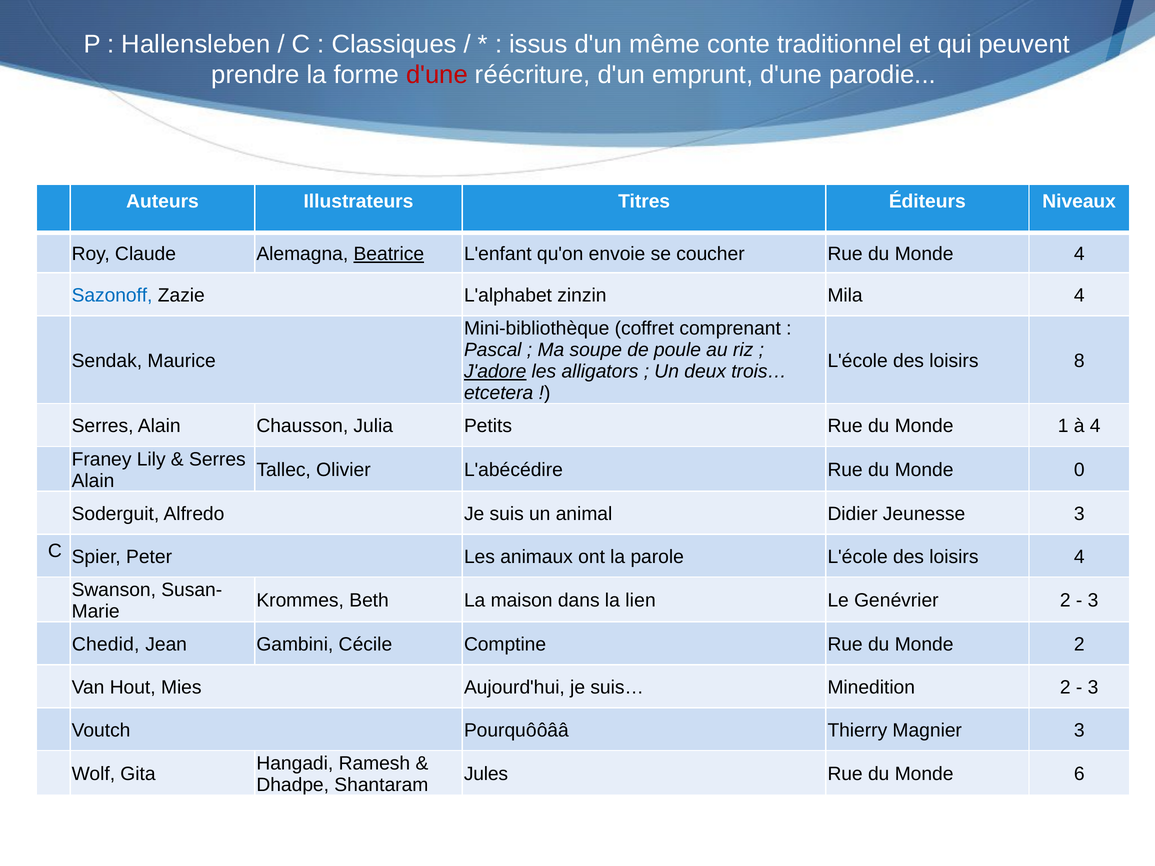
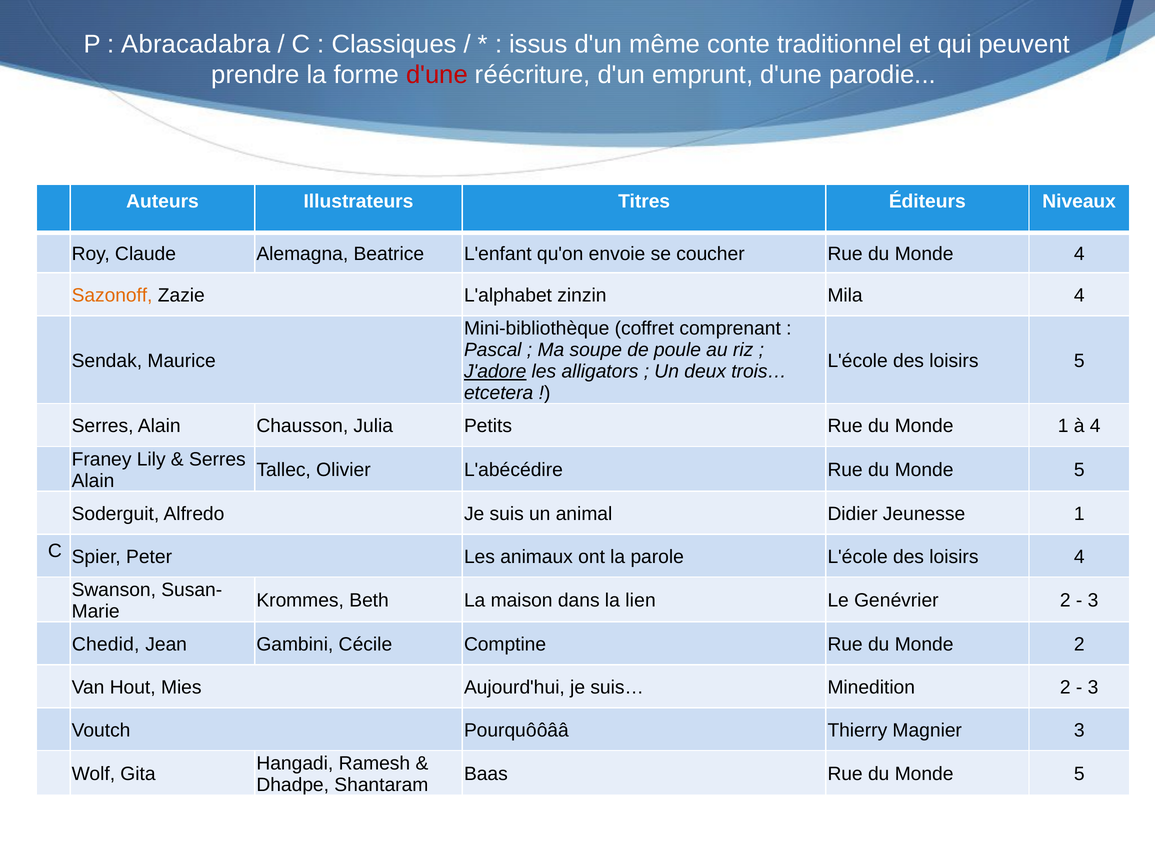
Hallensleben: Hallensleben -> Abracadabra
Beatrice underline: present -> none
Sazonoff colour: blue -> orange
loisirs 8: 8 -> 5
0 at (1079, 470): 0 -> 5
Jeunesse 3: 3 -> 1
Jules: Jules -> Baas
6 at (1079, 774): 6 -> 5
